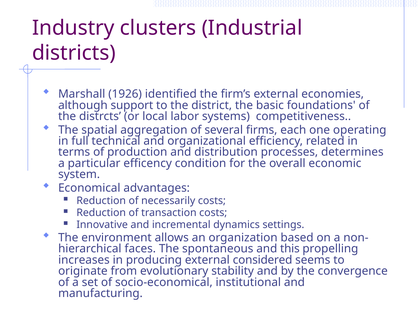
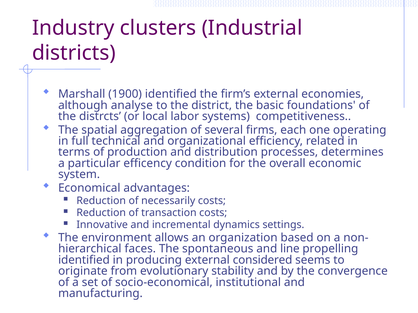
1926: 1926 -> 1900
support: support -> analyse
this: this -> line
increases at (84, 260): increases -> identified
